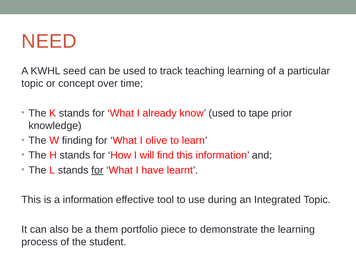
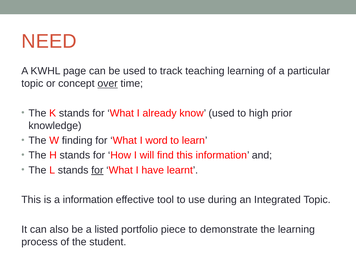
seed: seed -> page
over underline: none -> present
tape: tape -> high
olive: olive -> word
them: them -> listed
